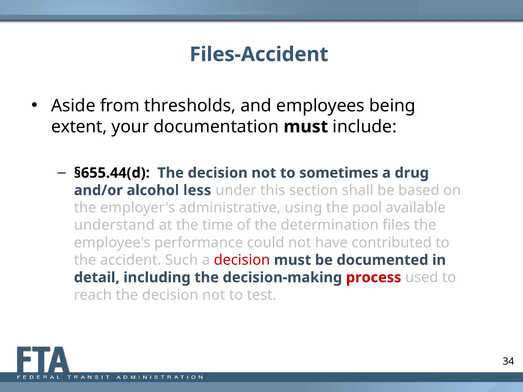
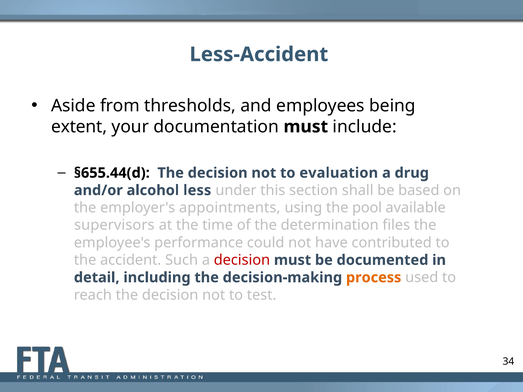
Files-Accident: Files-Accident -> Less-Accident
sometimes: sometimes -> evaluation
administrative: administrative -> appointments
understand: understand -> supervisors
process colour: red -> orange
